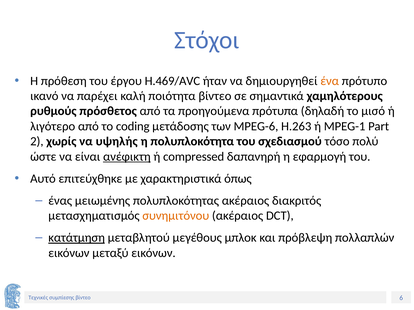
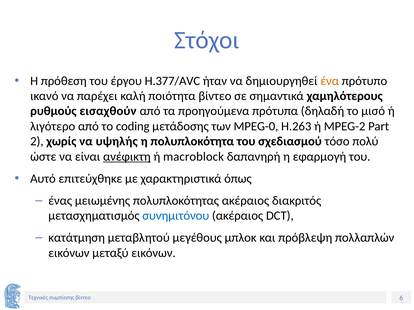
H.469/AVC: H.469/AVC -> H.377/AVC
πρόσθετος: πρόσθετος -> εισαχθούν
MPEG-6: MPEG-6 -> MPEG-0
MPEG-1: MPEG-1 -> MPEG-2
compressed: compressed -> macroblock
συνημιτόνου colour: orange -> blue
κατάτμηση underline: present -> none
